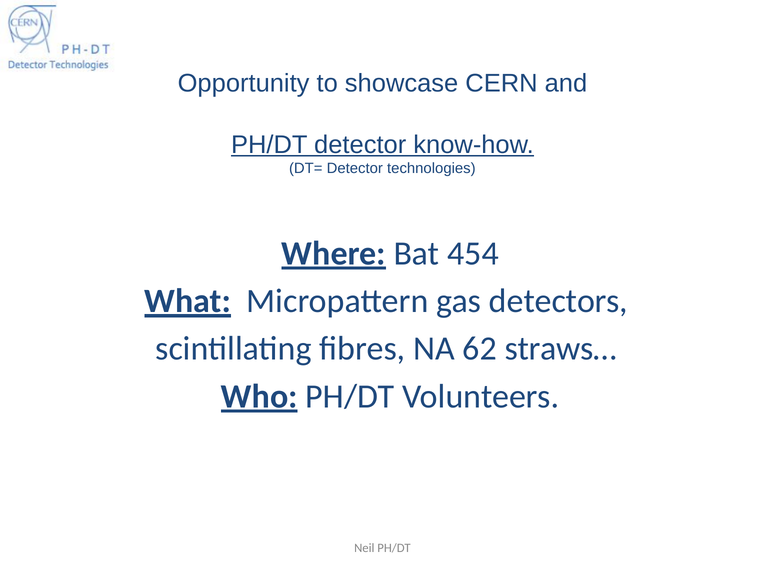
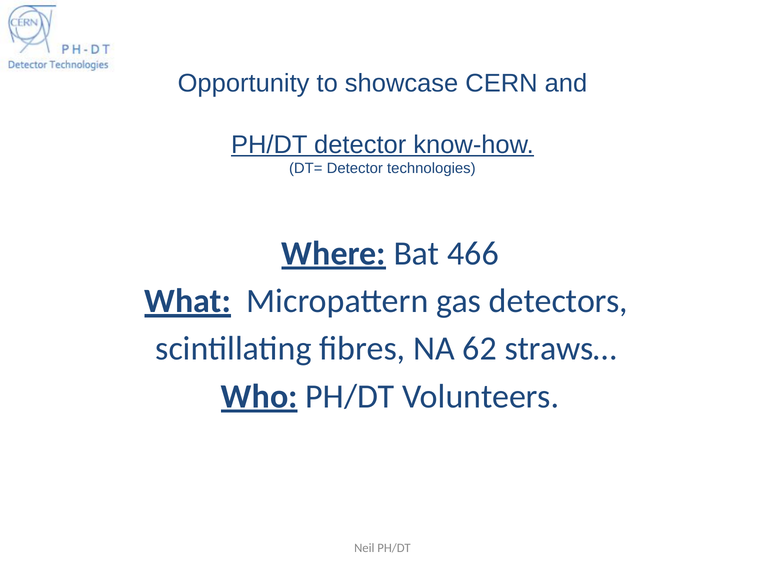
454: 454 -> 466
